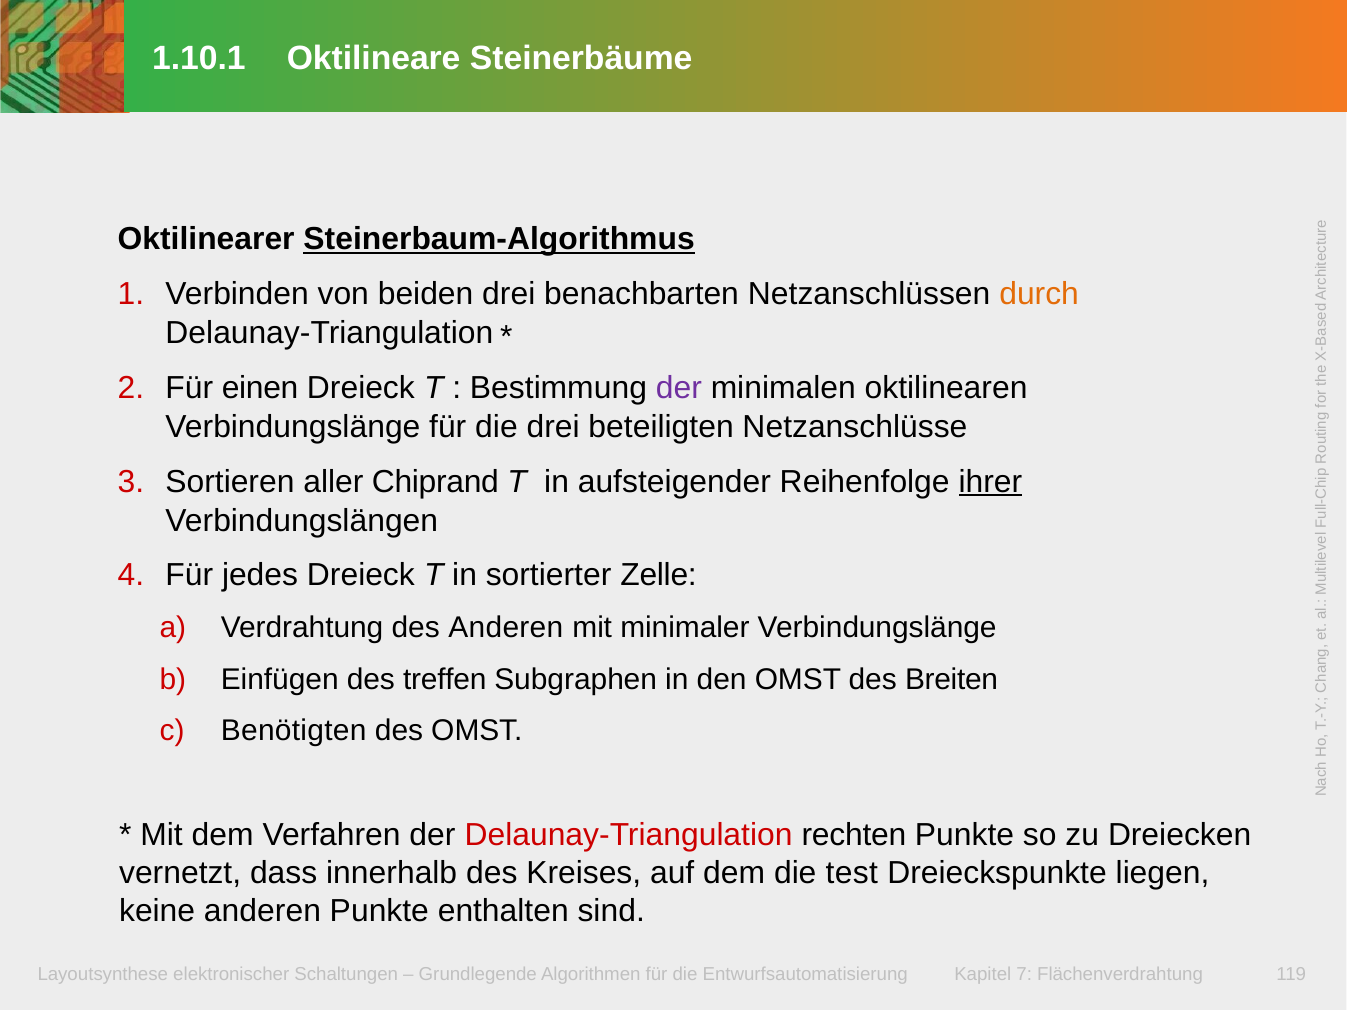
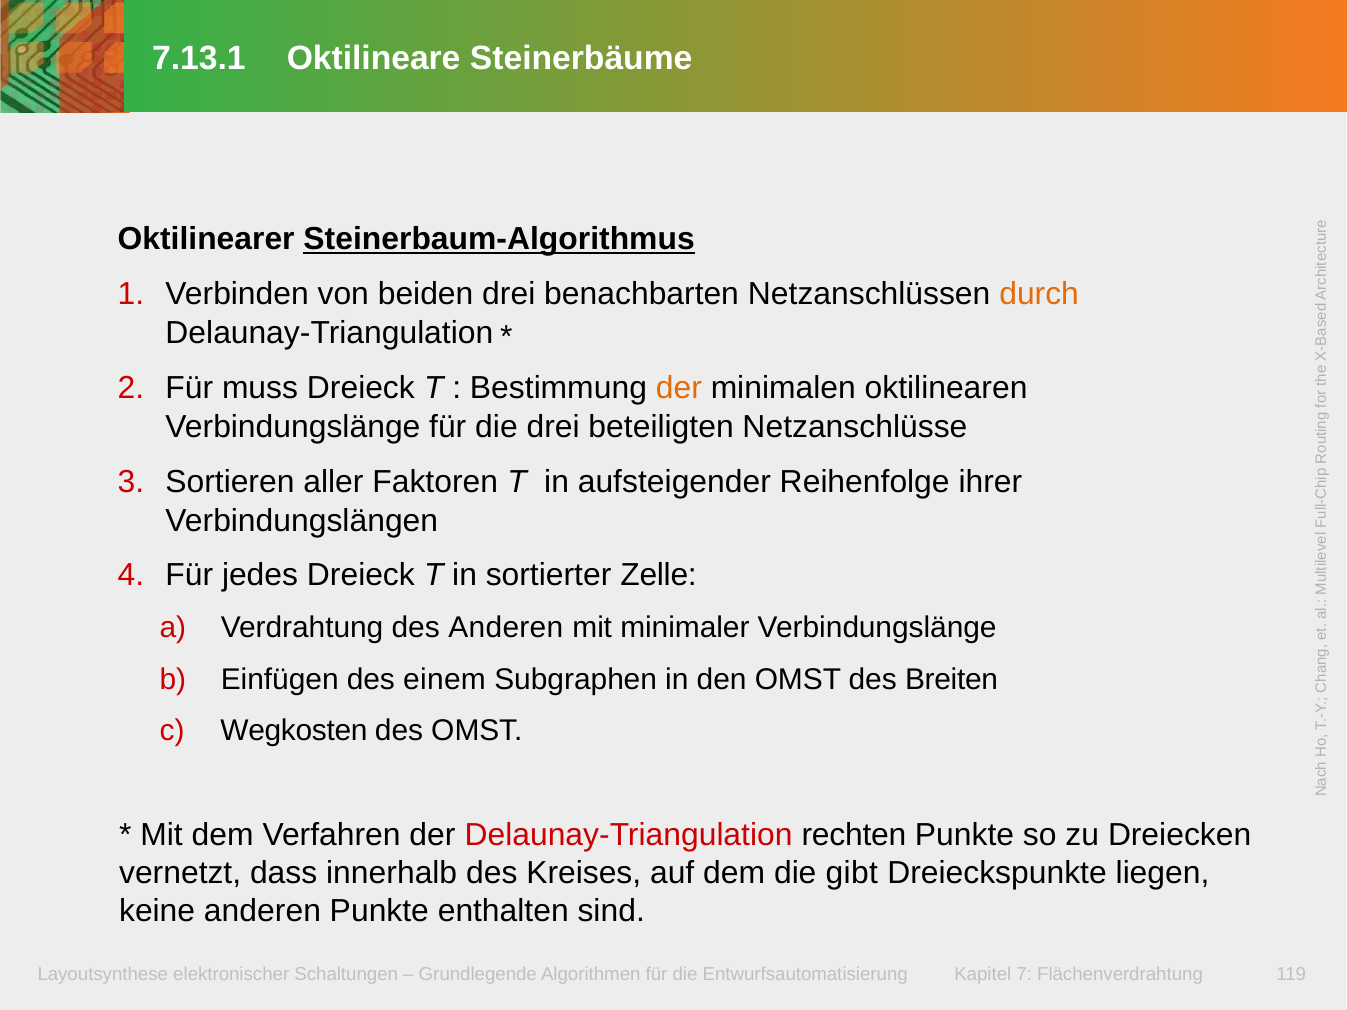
1.10.1: 1.10.1 -> 7.13.1
einen: einen -> muss
der at (679, 388) colour: purple -> orange
Chiprand: Chiprand -> Faktoren
ihrer underline: present -> none
treffen: treffen -> einem
Benötigten: Benötigten -> Wegkosten
test: test -> gibt
